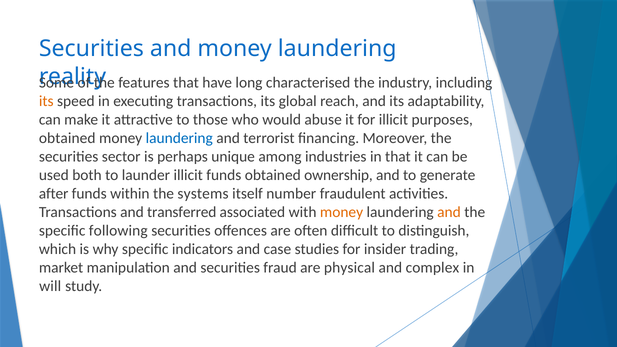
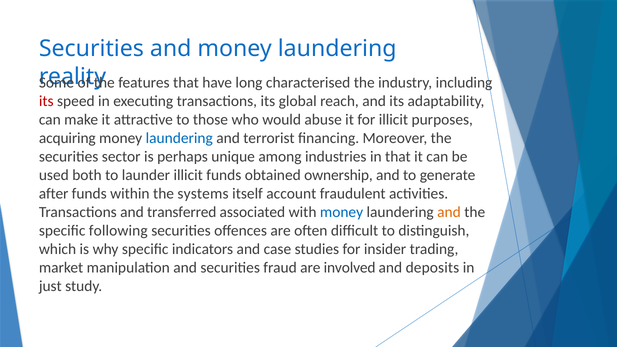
its at (46, 101) colour: orange -> red
obtained at (67, 138): obtained -> acquiring
number: number -> account
money at (342, 212) colour: orange -> blue
physical: physical -> involved
complex: complex -> deposits
will: will -> just
